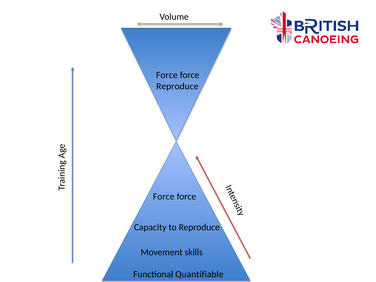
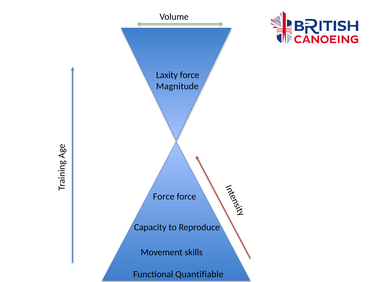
Force at (167, 75): Force -> Laxity
Reproduce at (177, 86): Reproduce -> Magnitude
